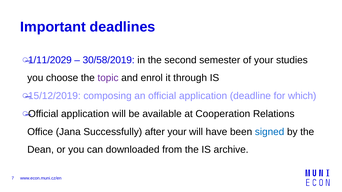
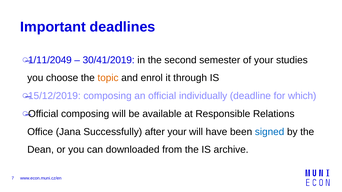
1/11/2029: 1/11/2029 -> 1/11/2049
30/58/2019: 30/58/2019 -> 30/41/2019
topic colour: purple -> orange
an official application: application -> individually
application at (85, 114): application -> composing
Cooperation: Cooperation -> Responsible
